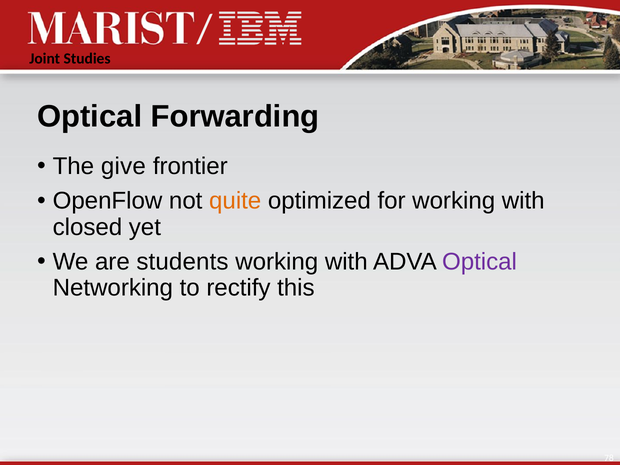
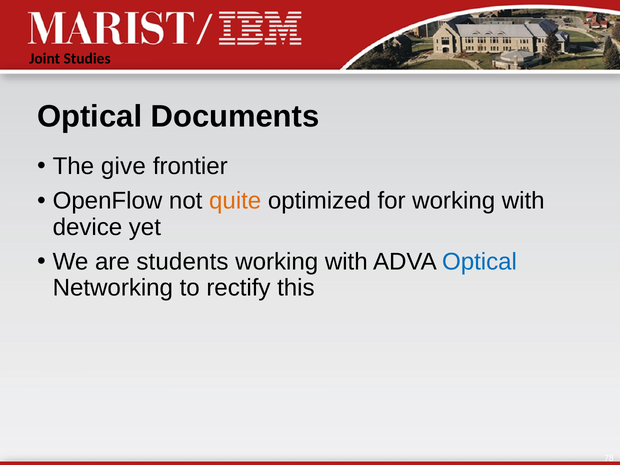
Forwarding: Forwarding -> Documents
closed: closed -> device
Optical at (480, 262) colour: purple -> blue
